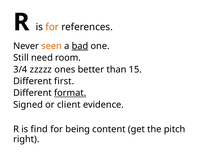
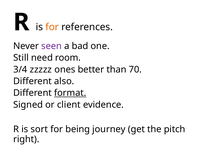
seen colour: orange -> purple
bad underline: present -> none
15: 15 -> 70
first: first -> also
find: find -> sort
content: content -> journey
